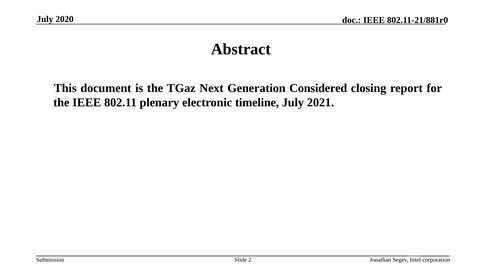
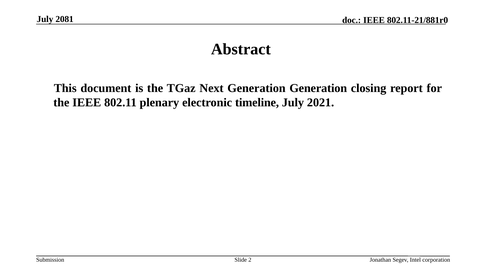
2020: 2020 -> 2081
Generation Considered: Considered -> Generation
